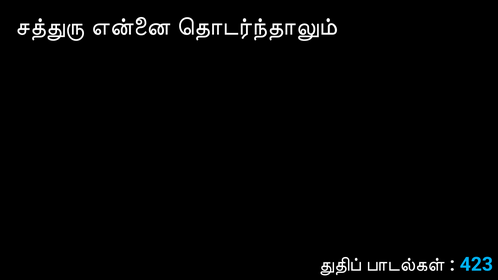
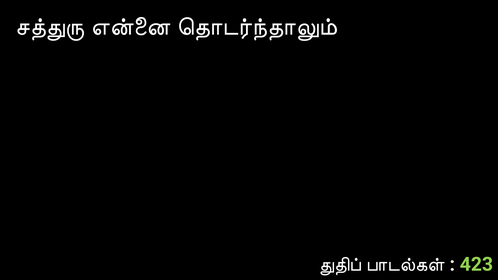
423 colour: light blue -> light green
